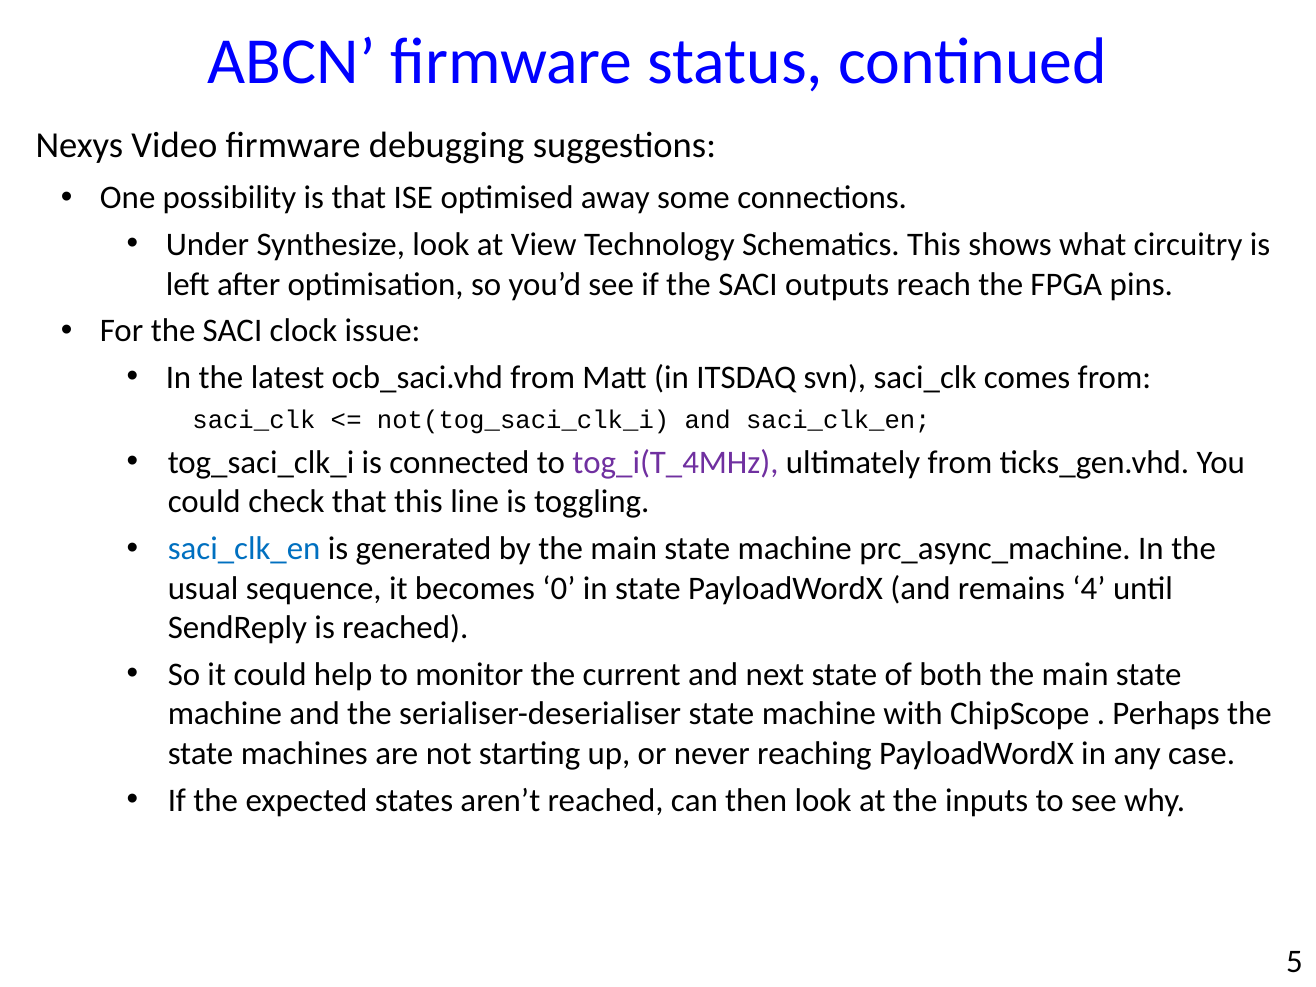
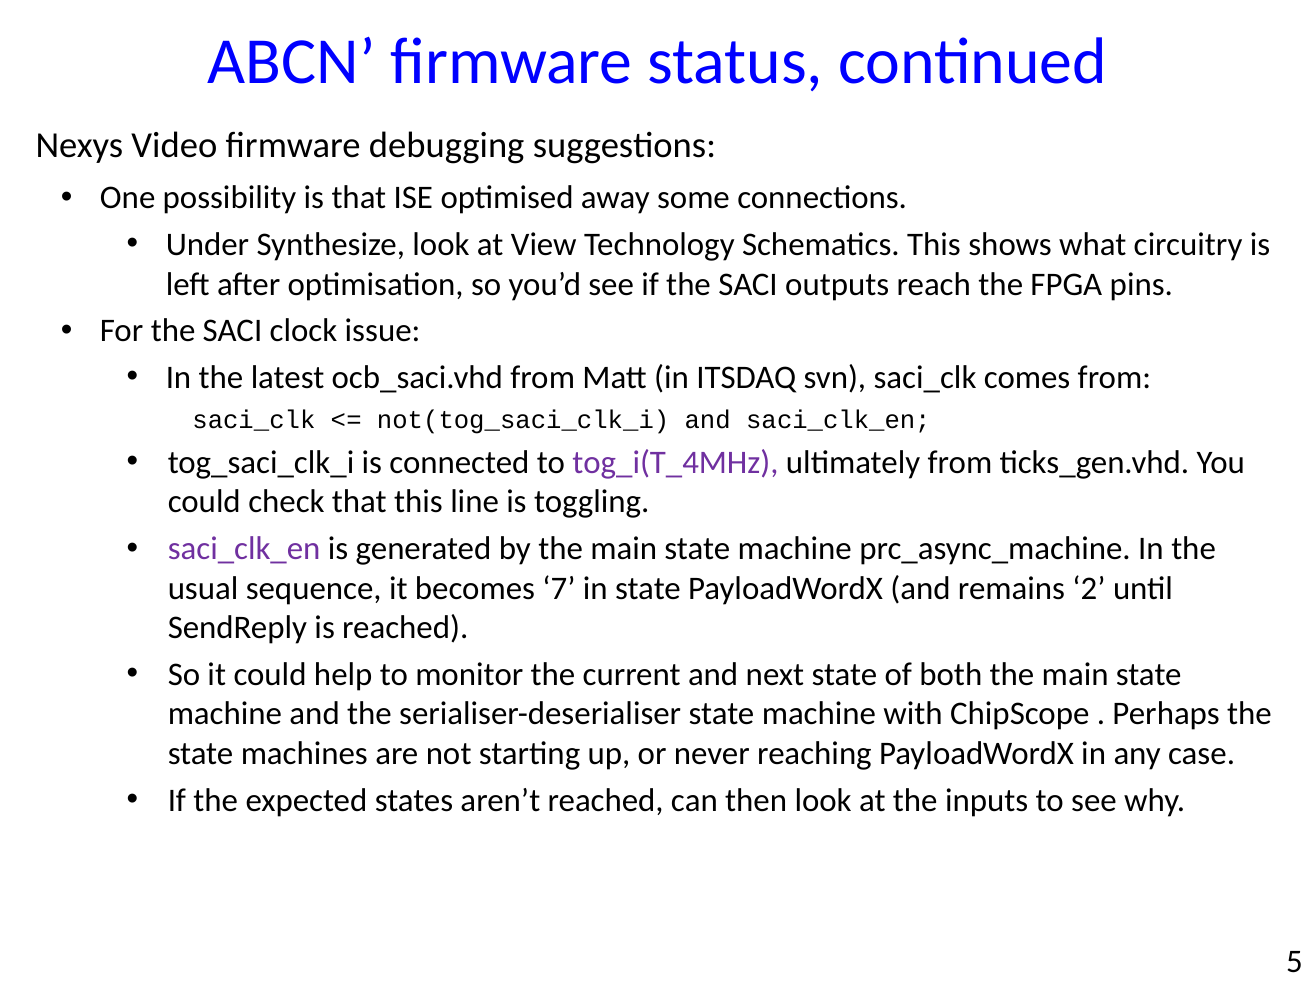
saci_clk_en at (244, 549) colour: blue -> purple
0: 0 -> 7
4: 4 -> 2
